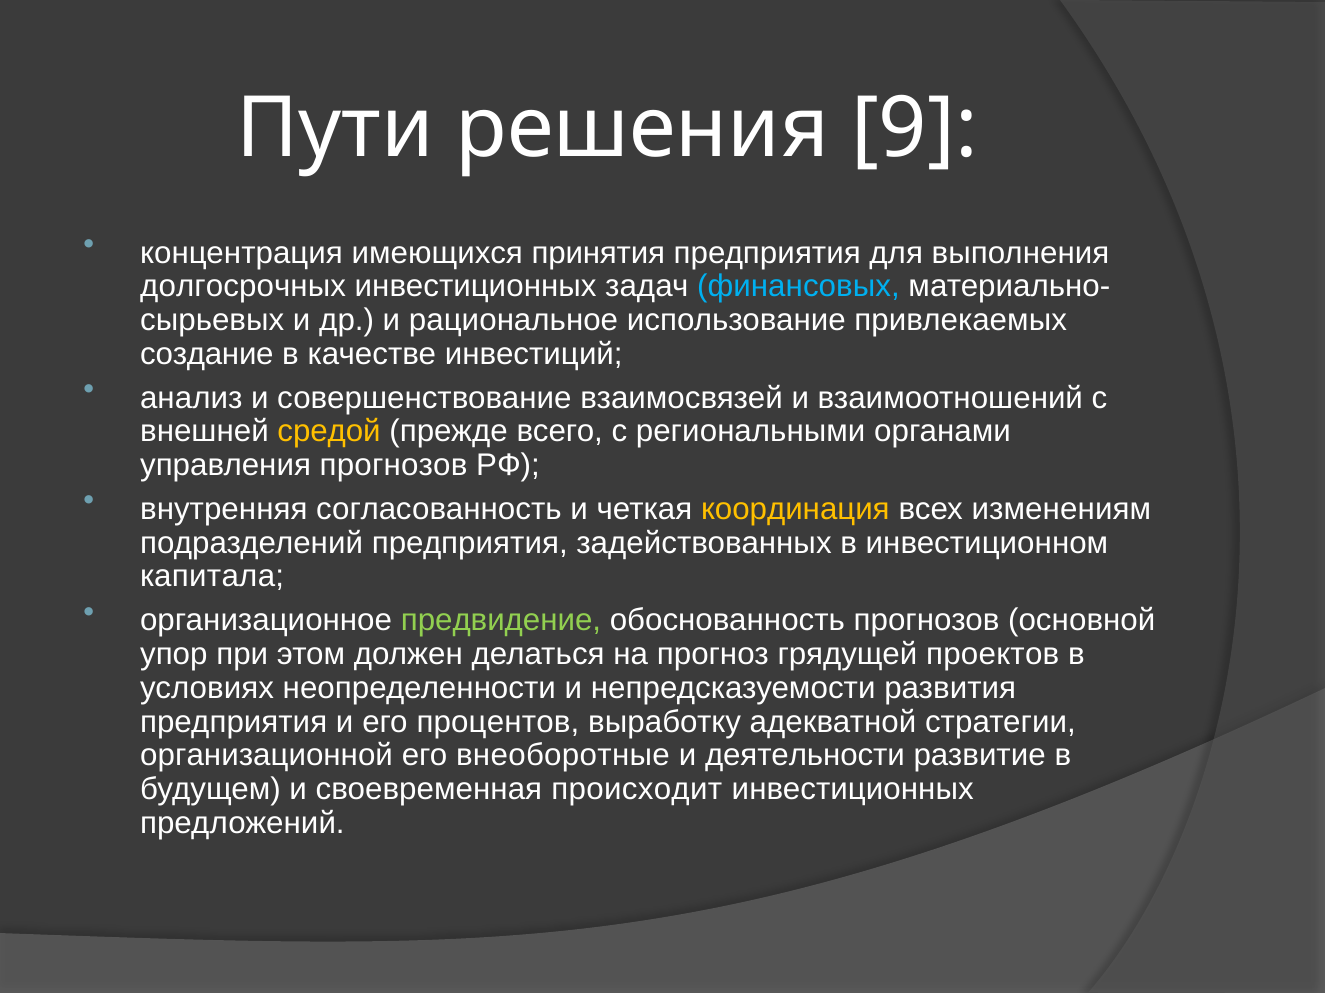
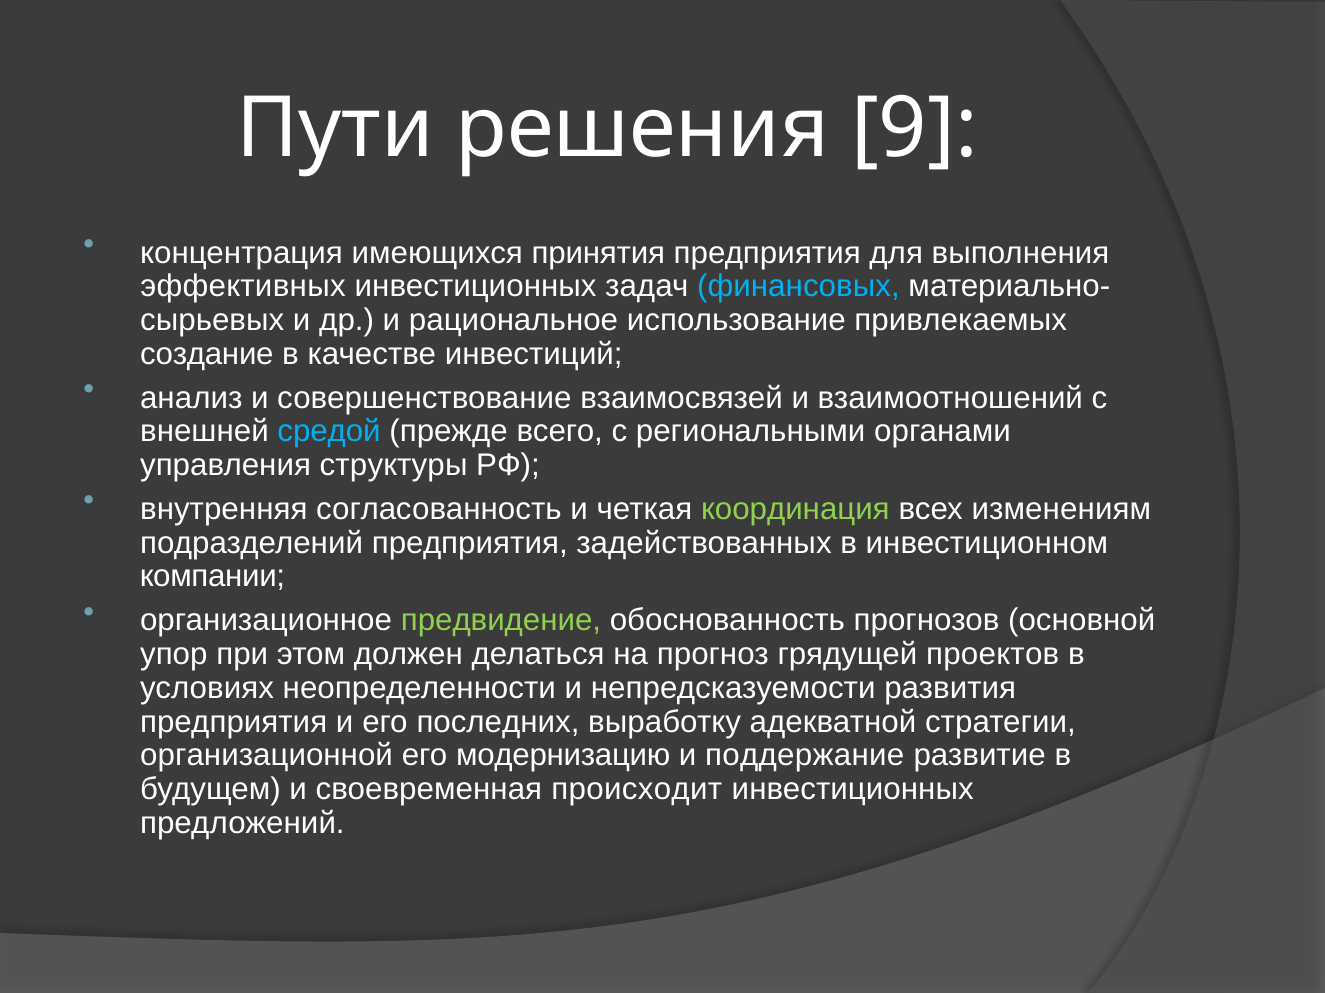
долгосрочных: долгосрочных -> эффективных
средой colour: yellow -> light blue
управления прогнозов: прогнозов -> структуры
координация colour: yellow -> light green
капитала: капитала -> компании
процентов: процентов -> последних
внеоборотные: внеоборотные -> модернизацию
деятельности: деятельности -> поддержание
